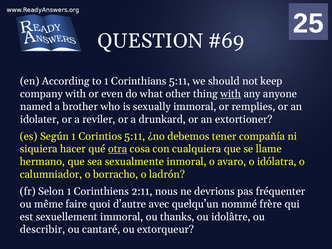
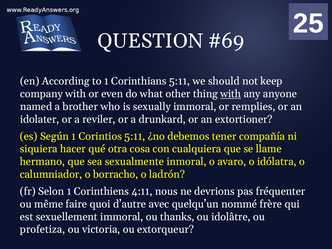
otra underline: present -> none
2:11: 2:11 -> 4:11
describir: describir -> profetiza
cantaré: cantaré -> victoria
